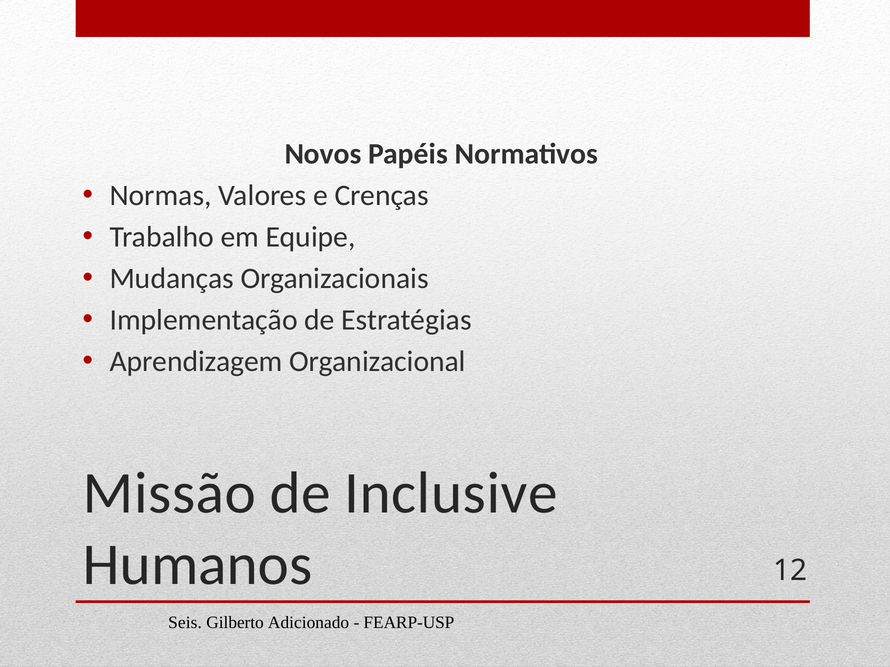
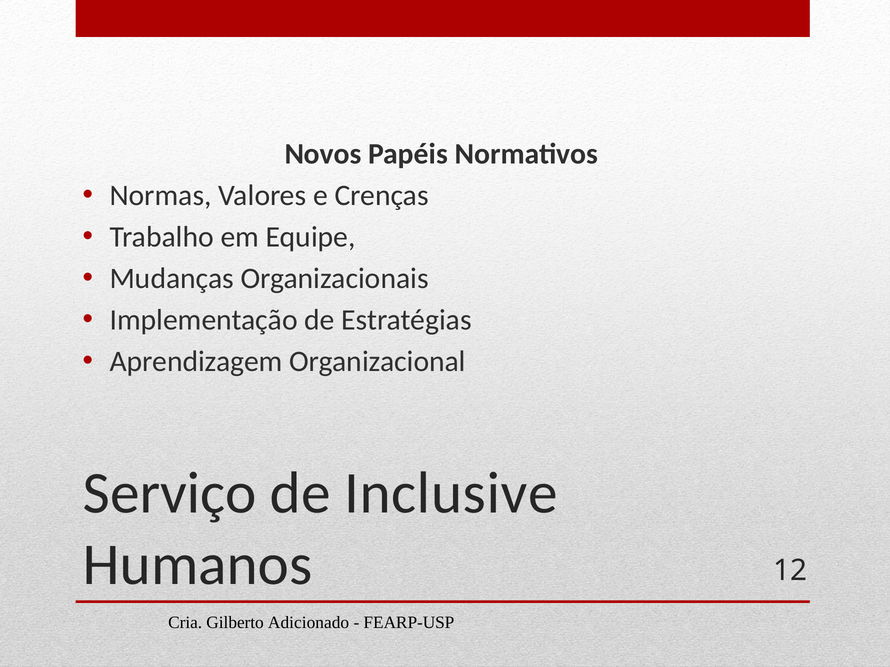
Missão: Missão -> Serviço
Seis: Seis -> Cria
